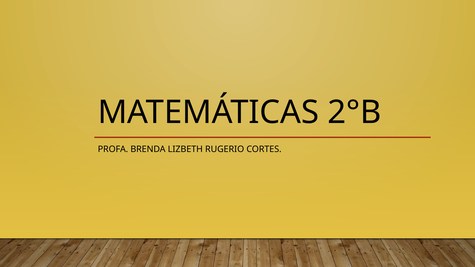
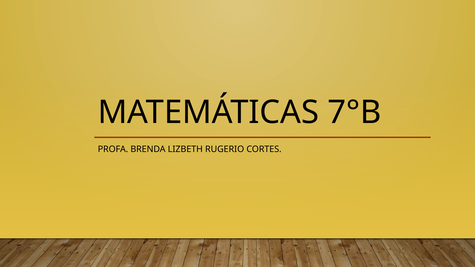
2°B: 2°B -> 7°B
